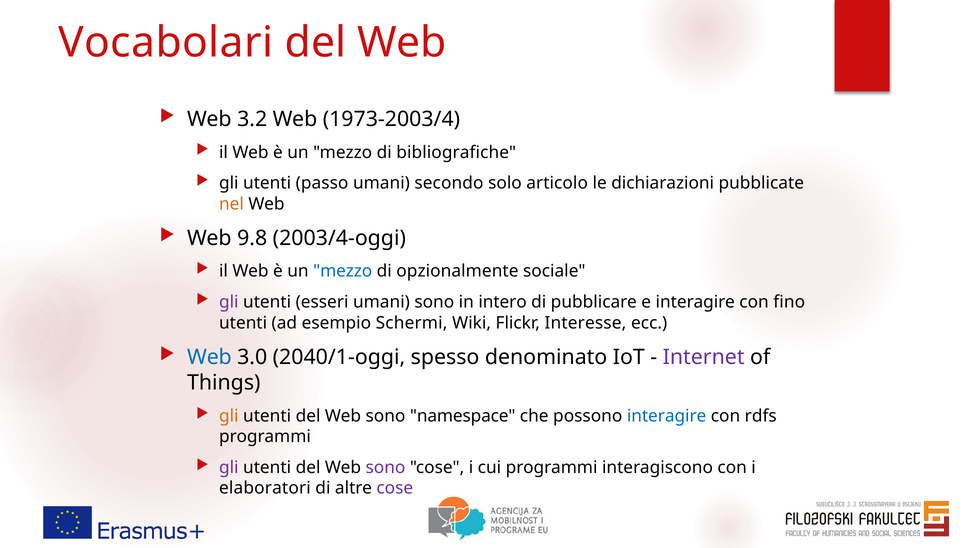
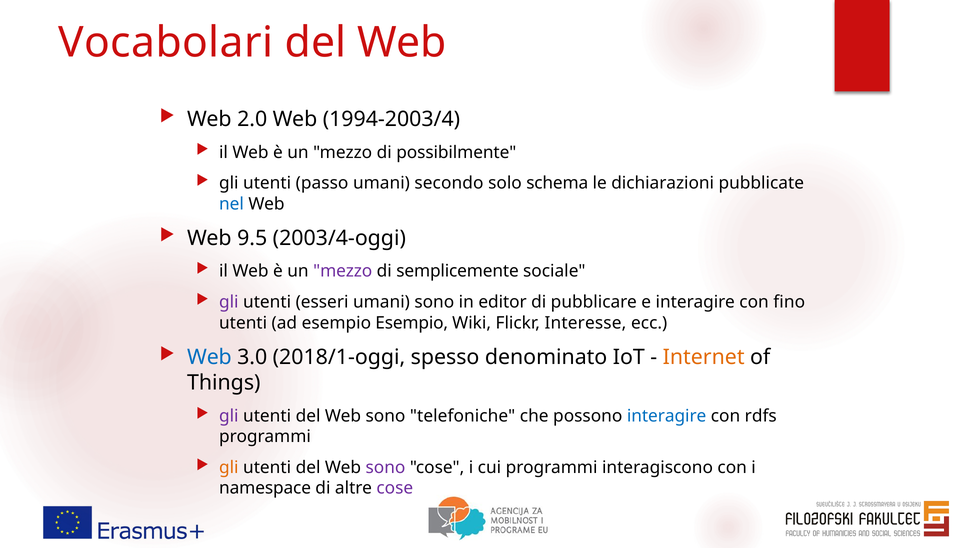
3.2: 3.2 -> 2.0
1973-2003/4: 1973-2003/4 -> 1994-2003/4
bibliografiche: bibliografiche -> possibilmente
articolo: articolo -> schema
nel colour: orange -> blue
9.8: 9.8 -> 9.5
mezzo at (343, 272) colour: blue -> purple
opzionalmente: opzionalmente -> semplicemente
intero: intero -> editor
esempio Schermi: Schermi -> Esempio
2040/1-oggi: 2040/1-oggi -> 2018/1-oggi
Internet colour: purple -> orange
gli at (229, 416) colour: orange -> purple
namespace: namespace -> telefoniche
gli at (229, 468) colour: purple -> orange
elaboratori: elaboratori -> namespace
